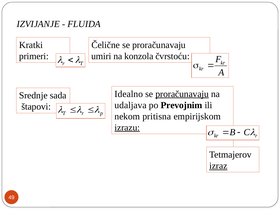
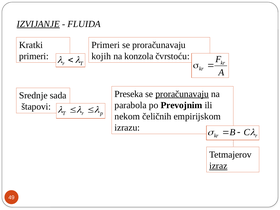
IZVIJANJE underline: none -> present
Čelične at (106, 45): Čelične -> Primeri
umiri: umiri -> kojih
Idealno: Idealno -> Preseka
udaljava: udaljava -> parabola
pritisna: pritisna -> čeličnih
izrazu underline: present -> none
